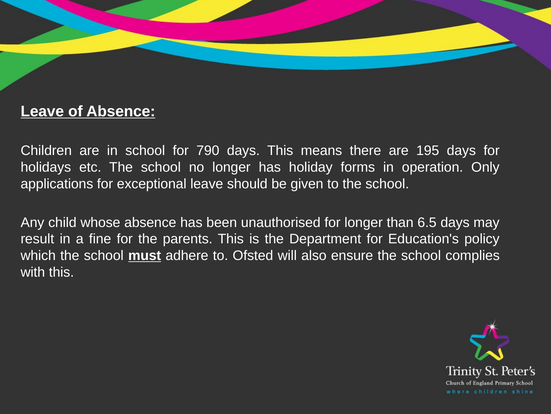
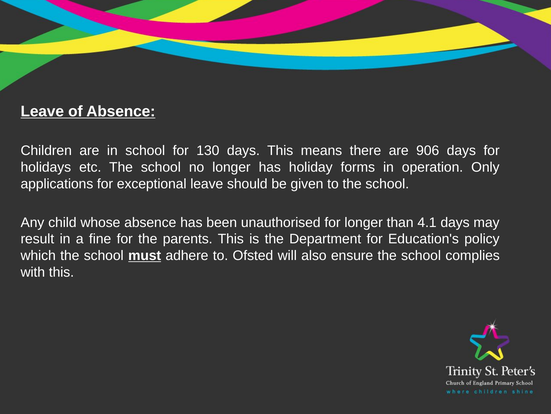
790: 790 -> 130
195: 195 -> 906
6.5: 6.5 -> 4.1
